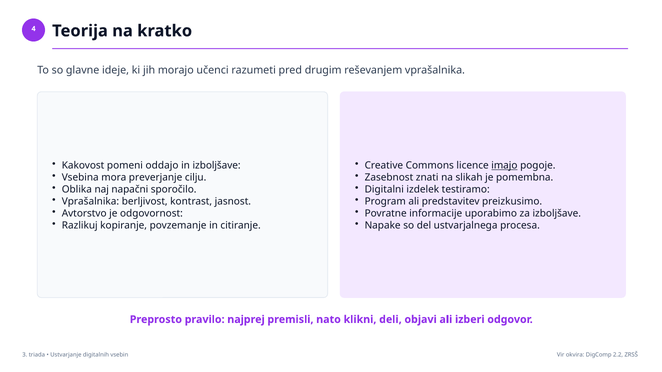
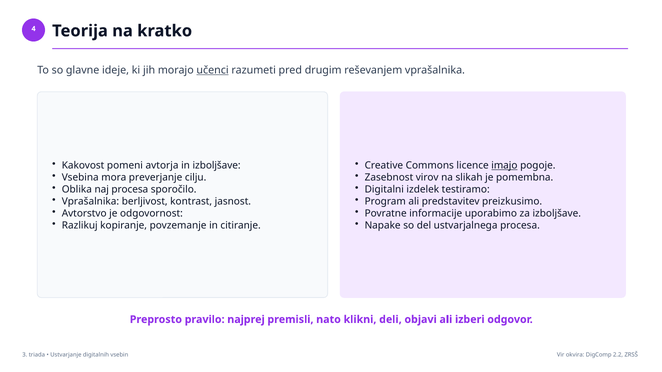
učenci underline: none -> present
oddajo: oddajo -> avtorja
znati: znati -> virov
naj napačni: napačni -> procesa
